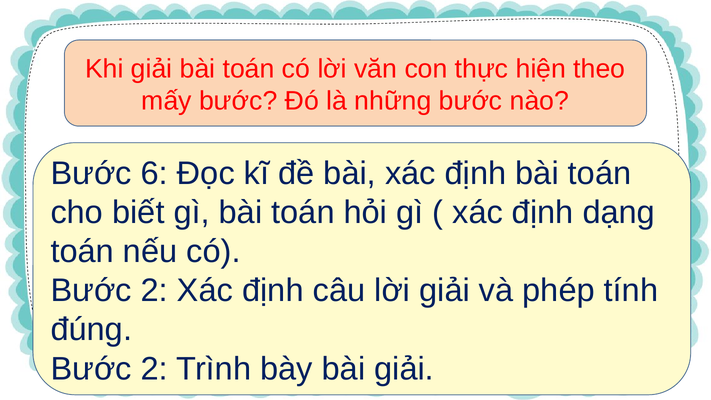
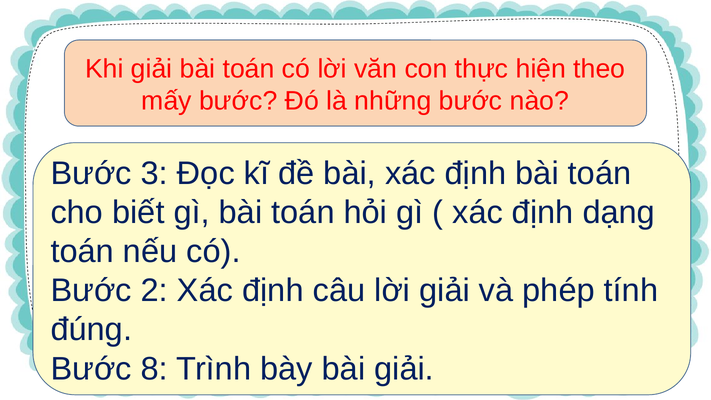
6: 6 -> 3
2 at (154, 369): 2 -> 8
